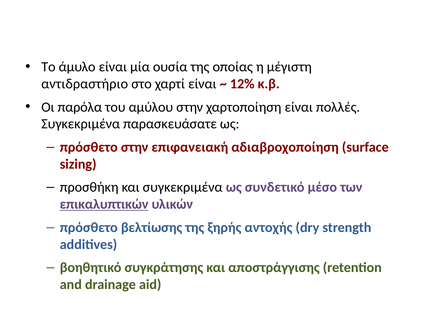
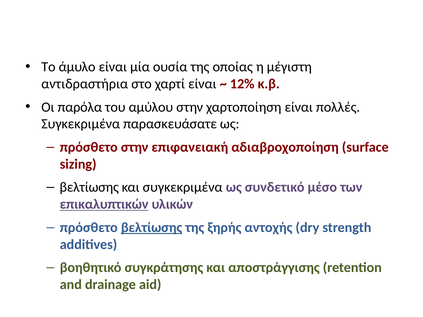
αντιδραστήριο: αντιδραστήριο -> αντιδραστήρια
προσθήκη at (89, 187): προσθήκη -> βελτίωσης
βελτίωσης at (152, 228) underline: none -> present
